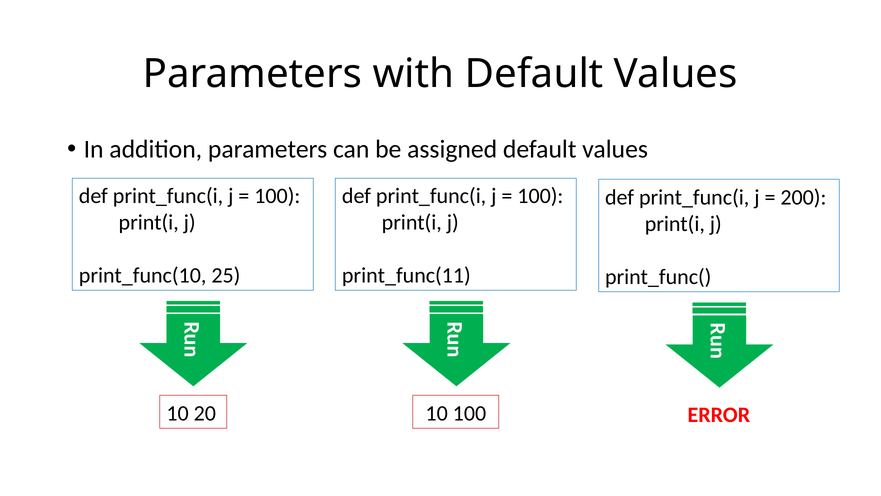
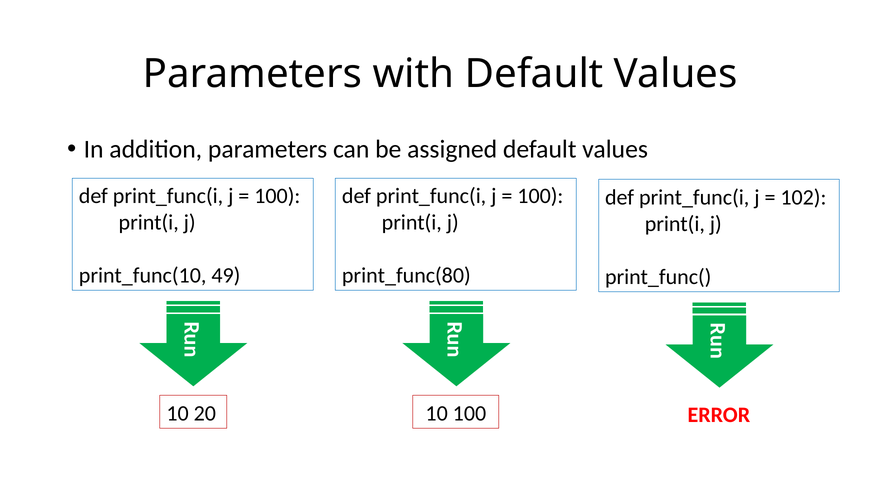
200: 200 -> 102
25: 25 -> 49
print_func(11: print_func(11 -> print_func(80
